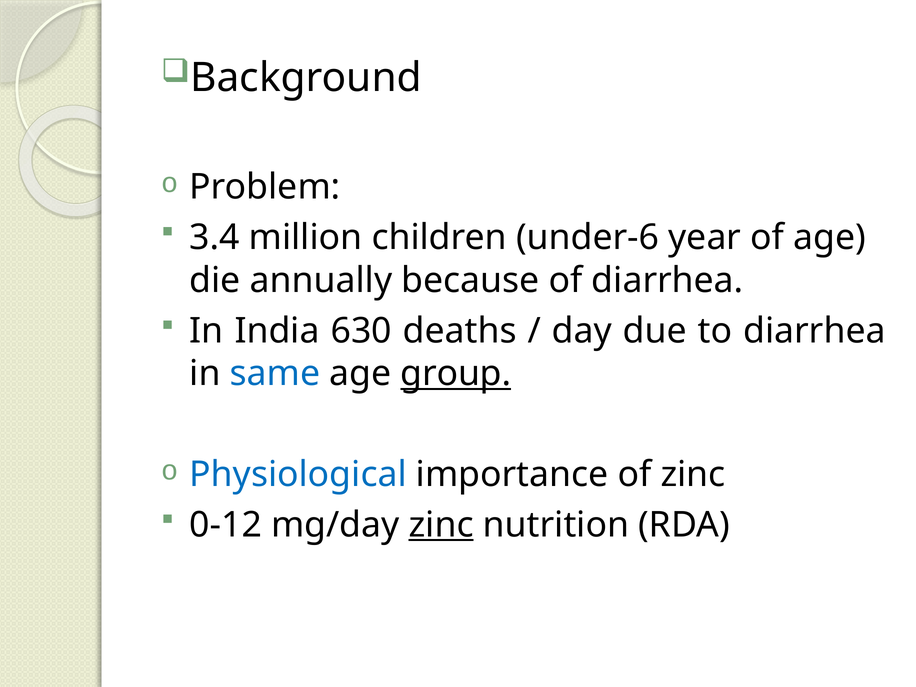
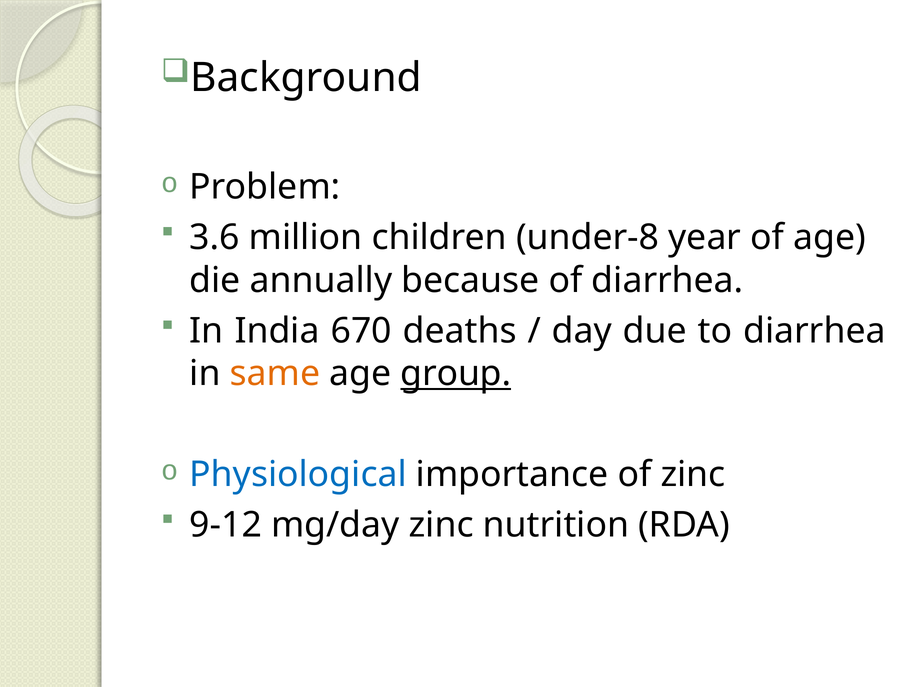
3.4: 3.4 -> 3.6
under-6: under-6 -> under-8
630: 630 -> 670
same colour: blue -> orange
0-12: 0-12 -> 9-12
zinc at (441, 525) underline: present -> none
